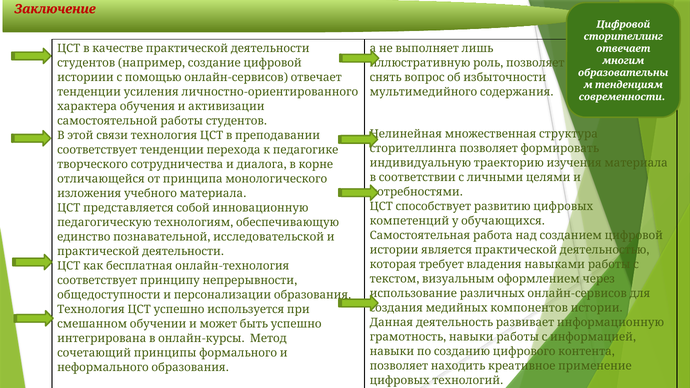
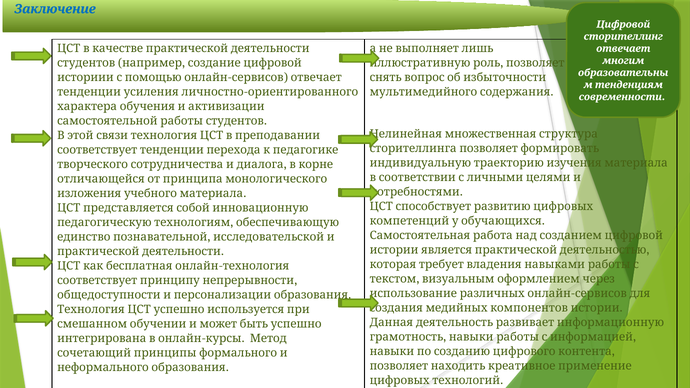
Заключение colour: red -> blue
